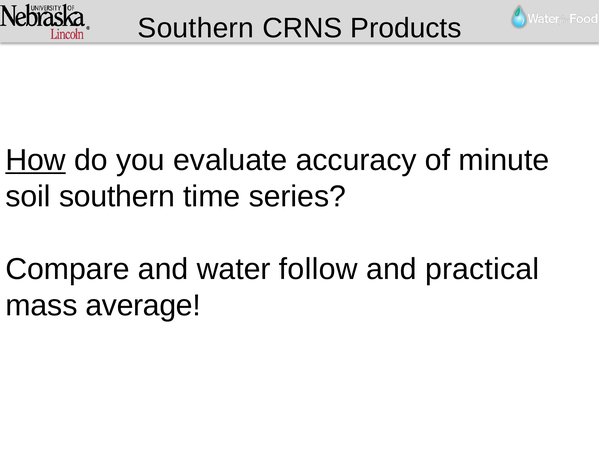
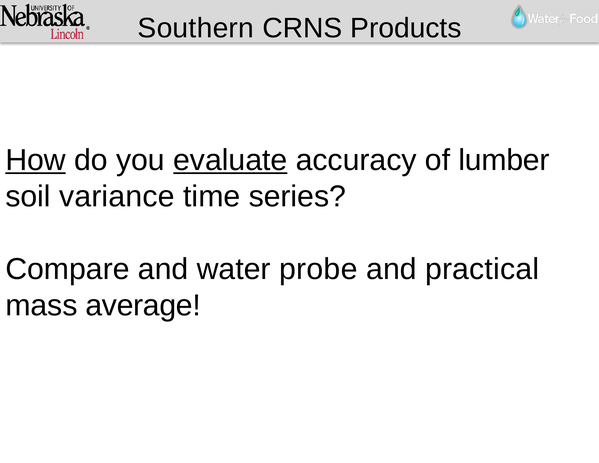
evaluate underline: none -> present
minute: minute -> lumber
soil southern: southern -> variance
follow: follow -> probe
